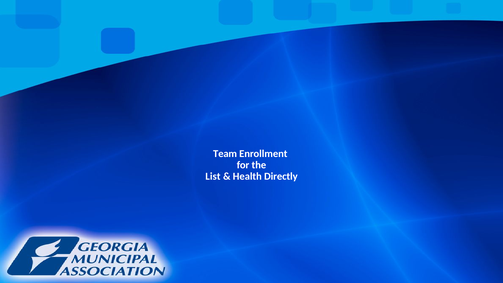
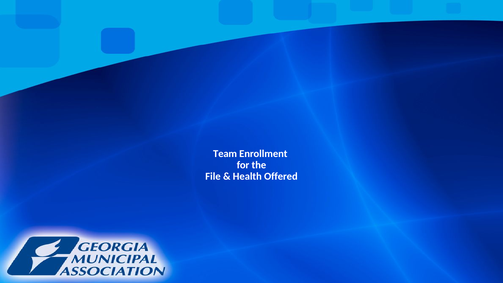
List: List -> File
Directly: Directly -> Offered
